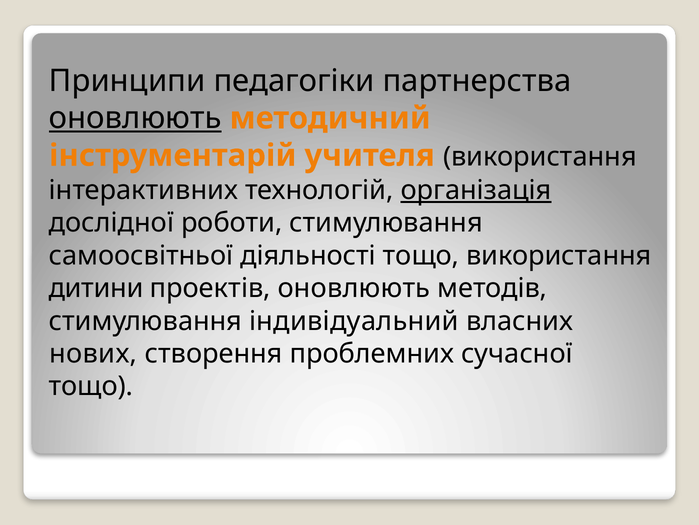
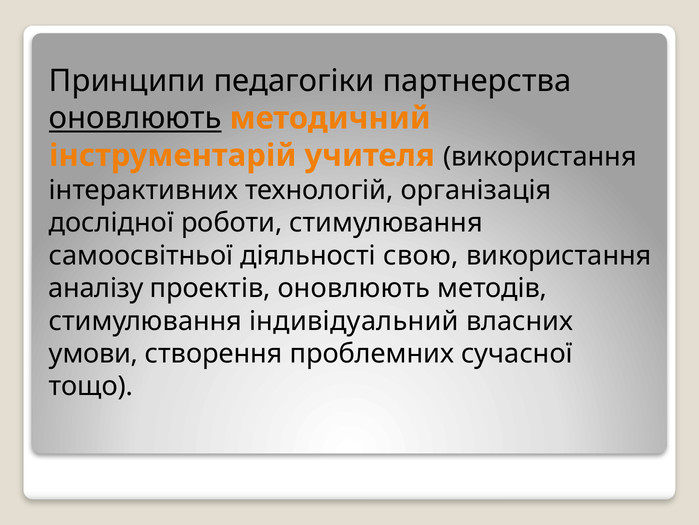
організація underline: present -> none
діяльності тощо: тощо -> свою
дитини: дитини -> аналізу
нових: нових -> умови
